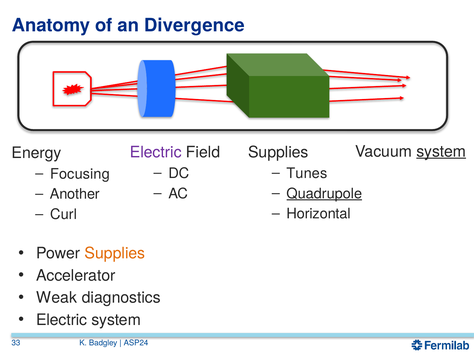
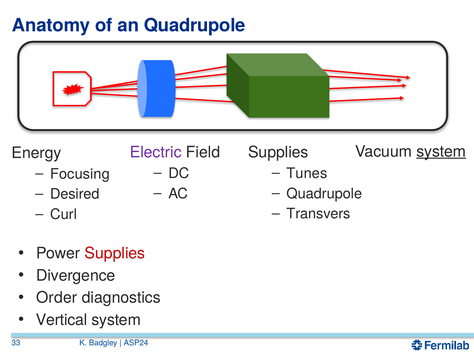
an Divergence: Divergence -> Quadrupole
Quadrupole at (324, 193) underline: present -> none
Another: Another -> Desired
Horizontal: Horizontal -> Transvers
Supplies at (115, 253) colour: orange -> red
Accelerator: Accelerator -> Divergence
Weak: Weak -> Order
Electric at (62, 319): Electric -> Vertical
